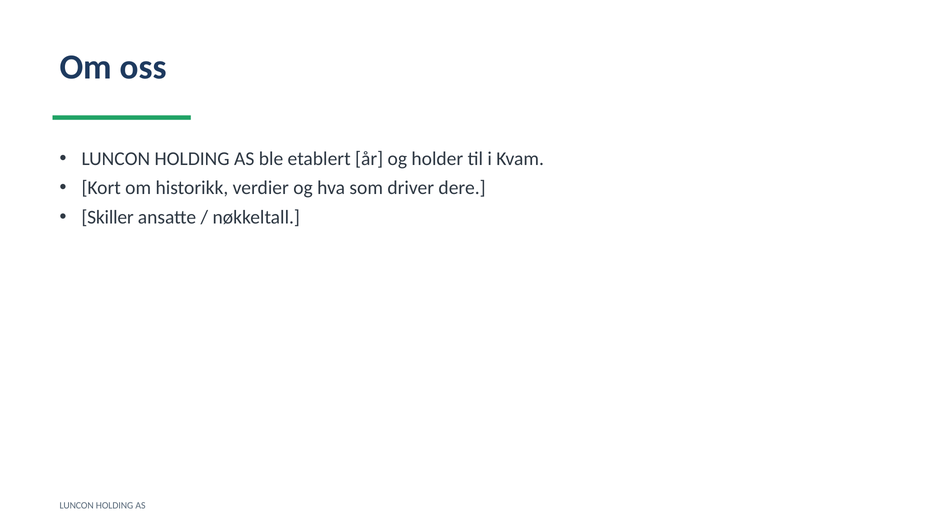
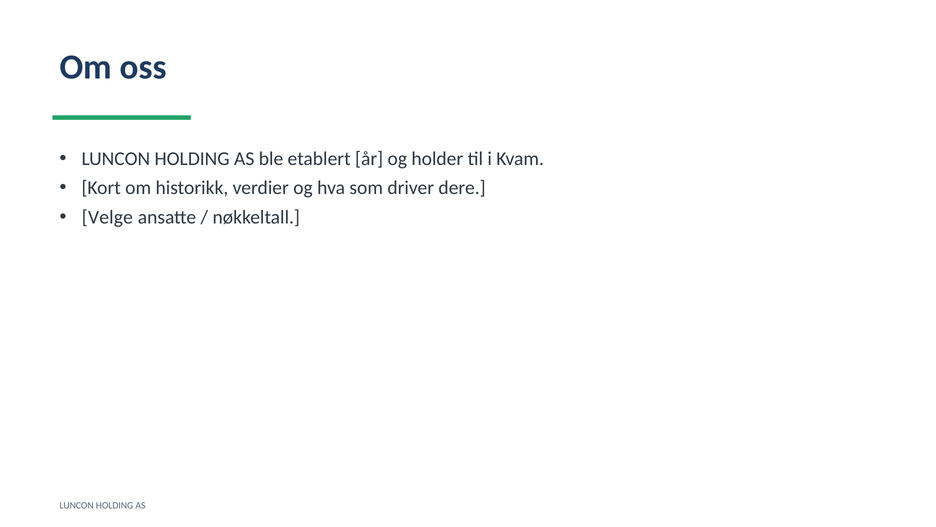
Skiller: Skiller -> Velge
